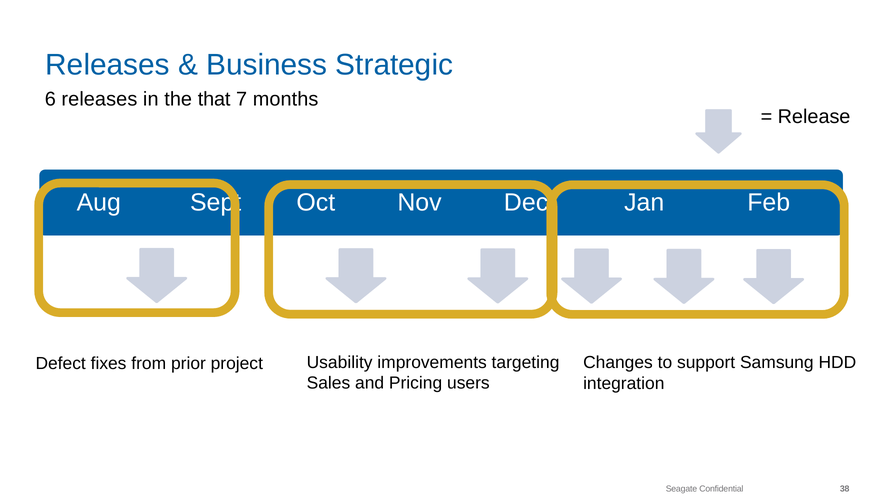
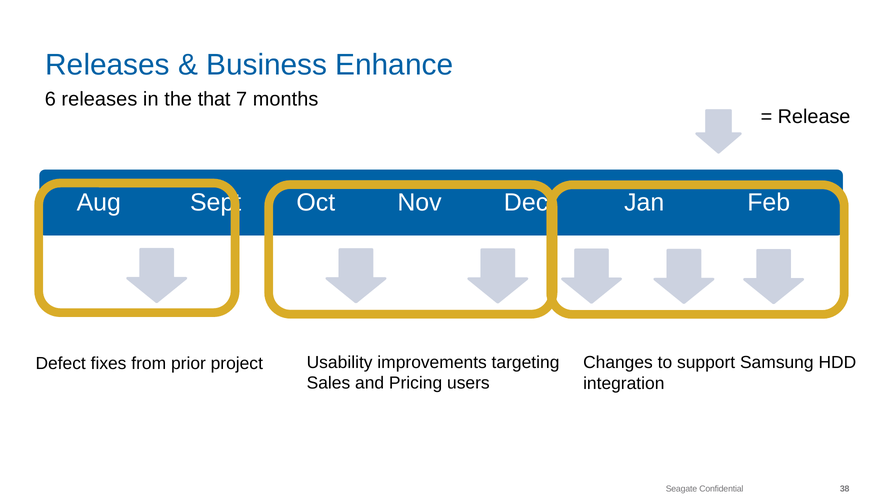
Strategic: Strategic -> Enhance
